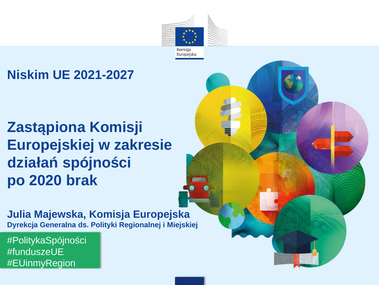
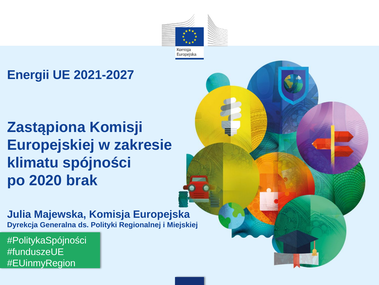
Niskim: Niskim -> Energii
działań: działań -> klimatu
